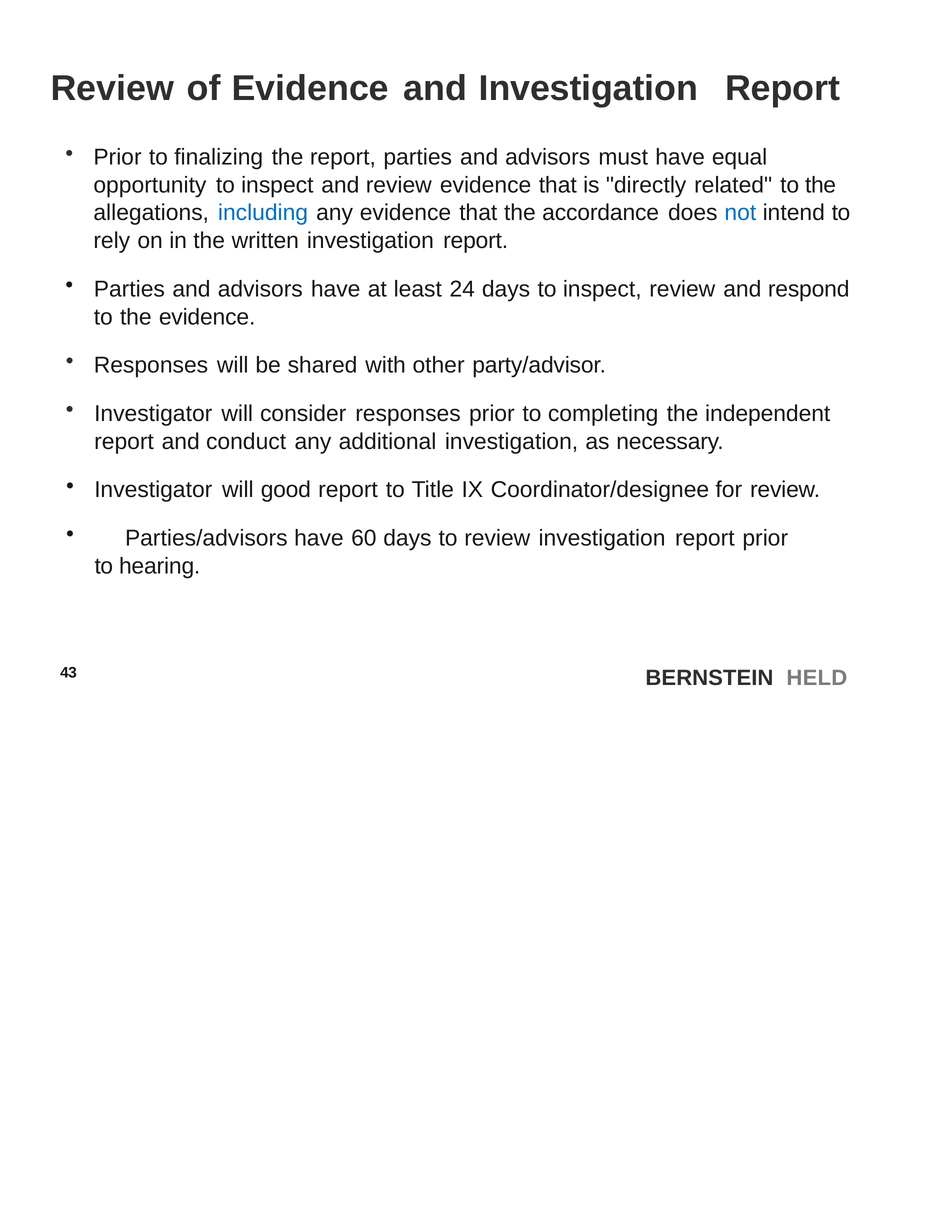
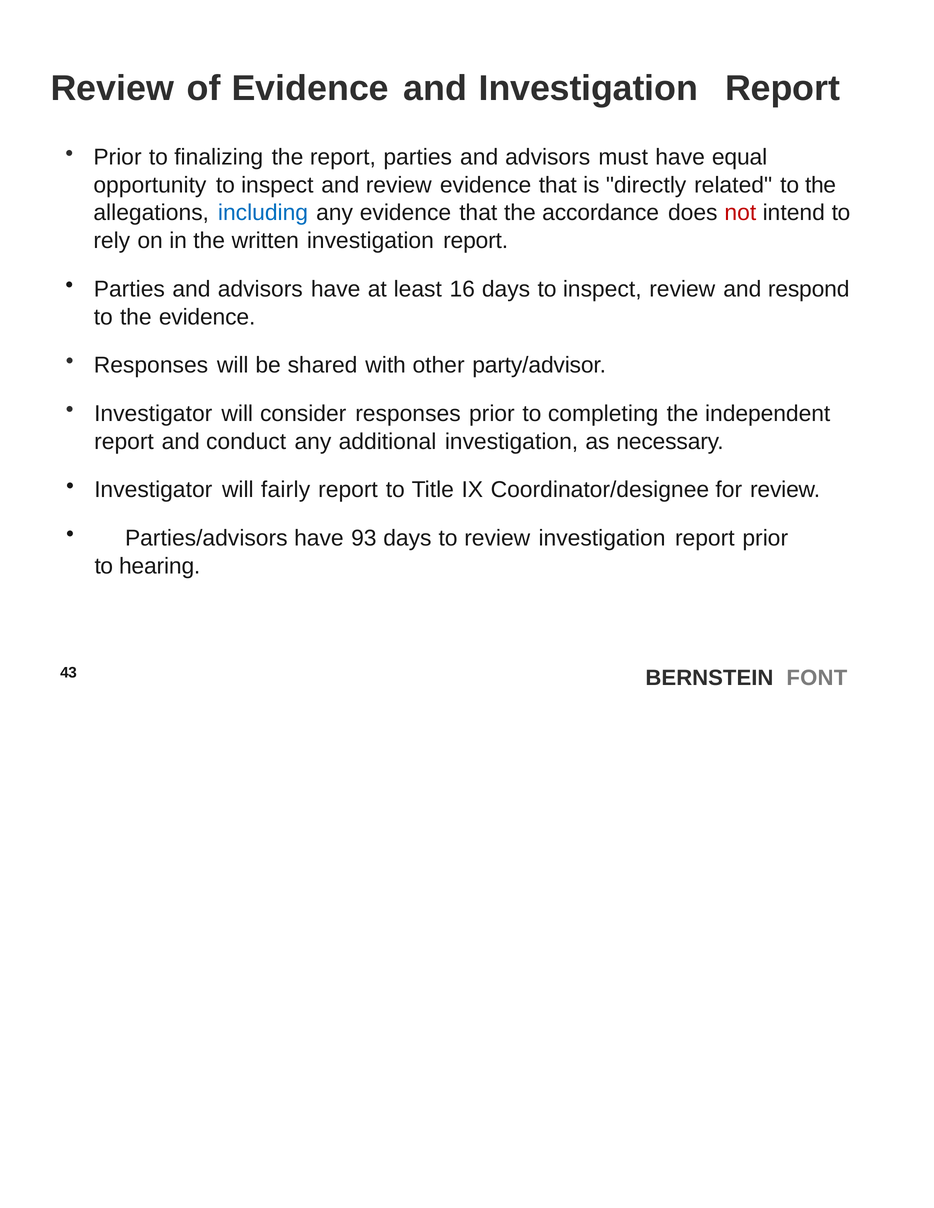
not colour: blue -> red
24: 24 -> 16
good: good -> fairly
60: 60 -> 93
HELD: HELD -> FONT
